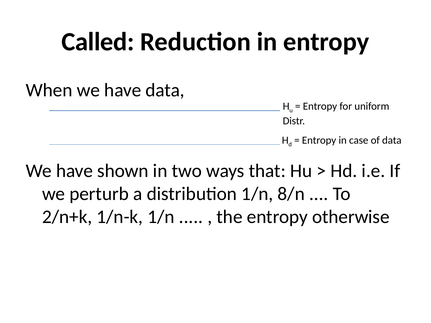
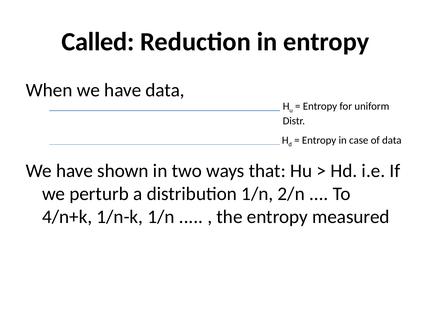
8/n: 8/n -> 2/n
2/n+k: 2/n+k -> 4/n+k
otherwise: otherwise -> measured
